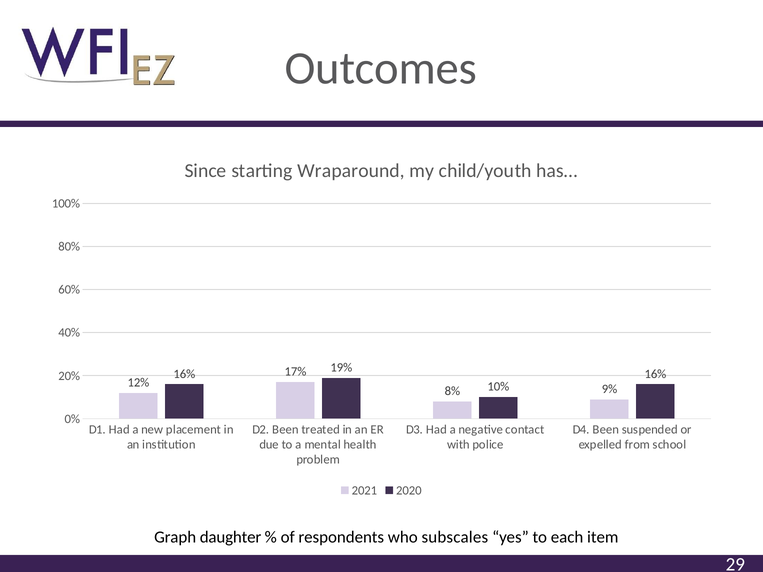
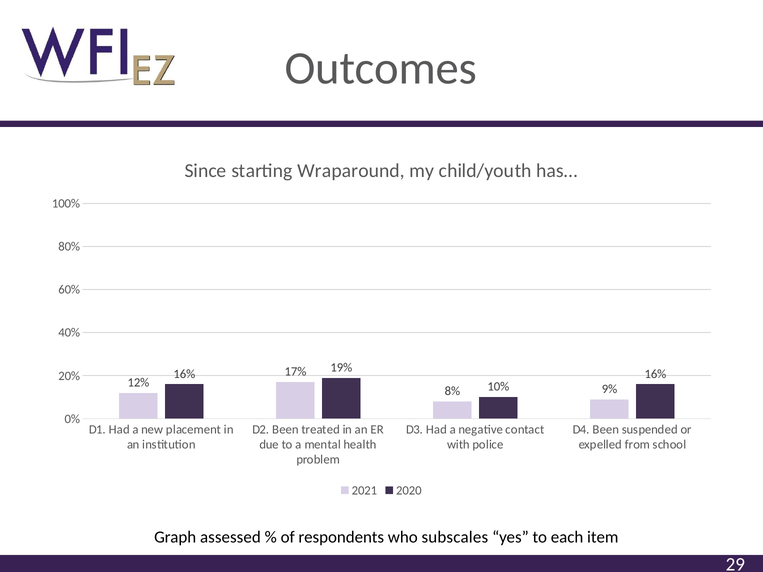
daughter: daughter -> assessed
